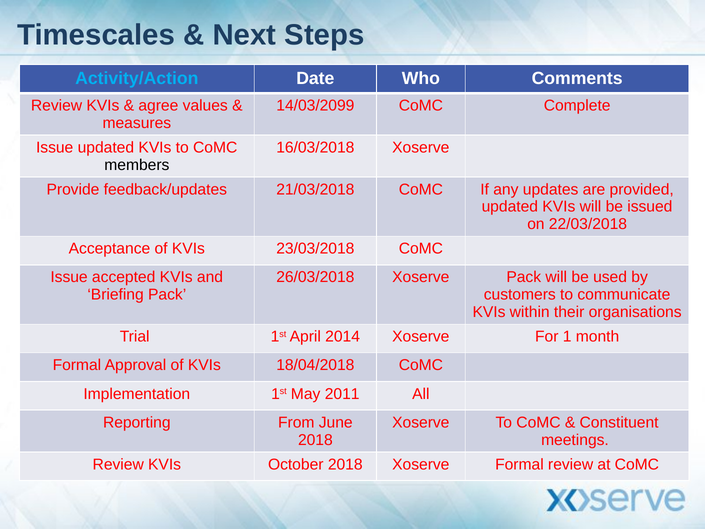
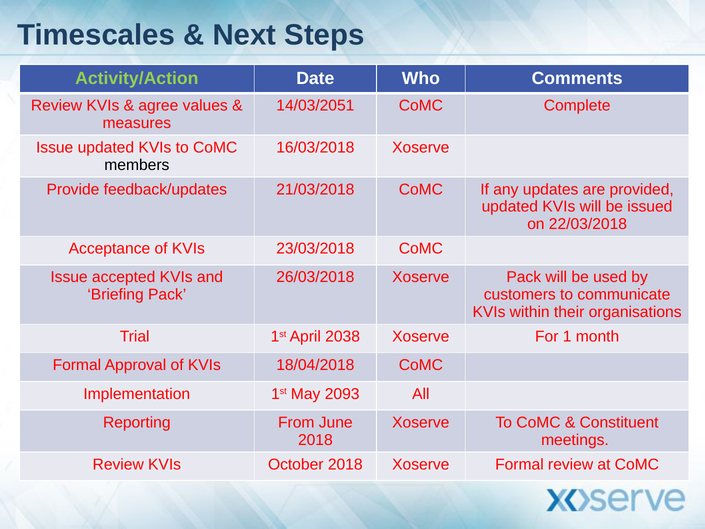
Activity/Action colour: light blue -> light green
14/03/2099: 14/03/2099 -> 14/03/2051
2014: 2014 -> 2038
2011: 2011 -> 2093
